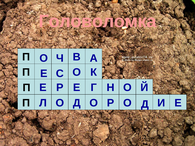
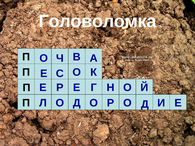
Головоломка colour: pink -> white
